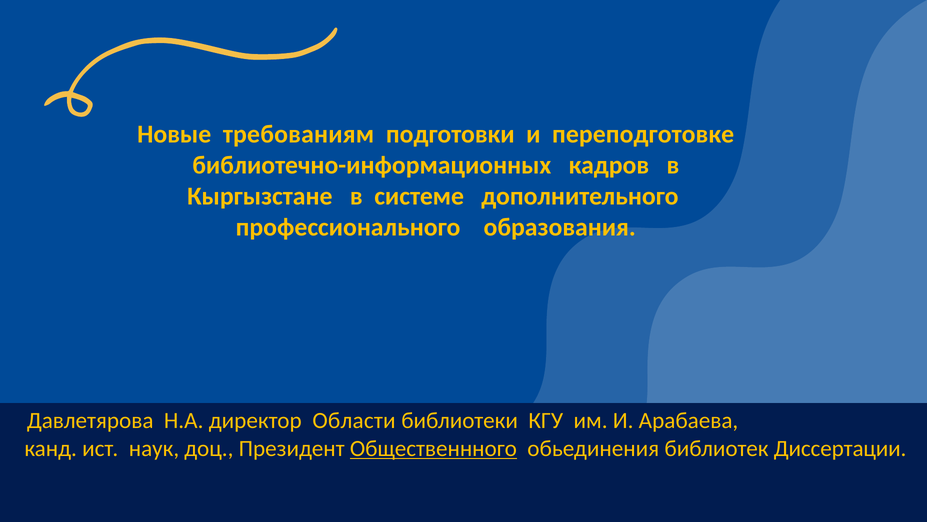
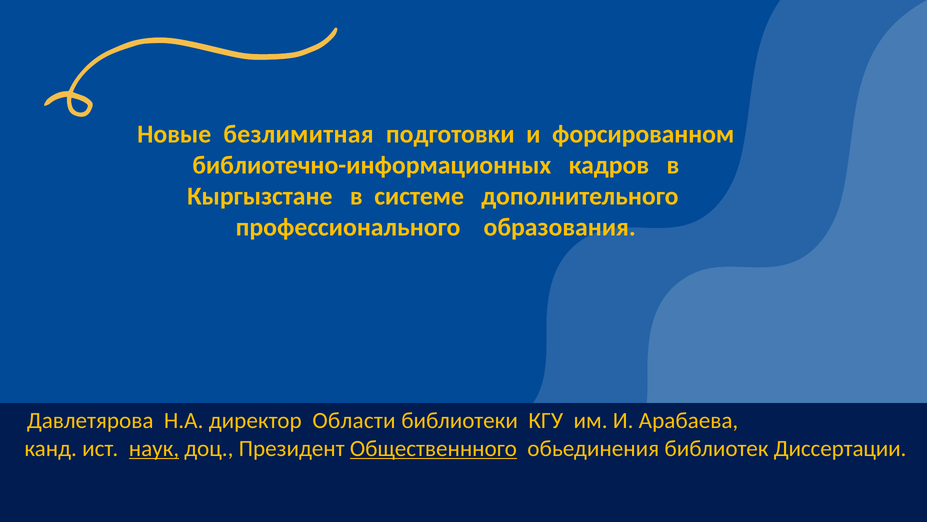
требованиям: требованиям -> безлимитная
переподготовке: переподготовке -> форсированном
наук underline: none -> present
